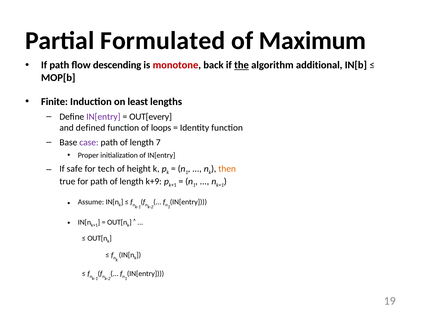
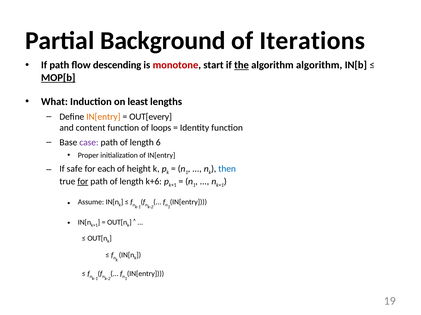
Formulated: Formulated -> Background
Maximum: Maximum -> Iterations
back: back -> start
algorithm additional: additional -> algorithm
MOP[b underline: none -> present
Finite: Finite -> What
IN[entry at (103, 117) colour: purple -> orange
defined: defined -> content
7: 7 -> 6
tech: tech -> each
then colour: orange -> blue
for at (83, 182) underline: none -> present
k+9: k+9 -> k+6
